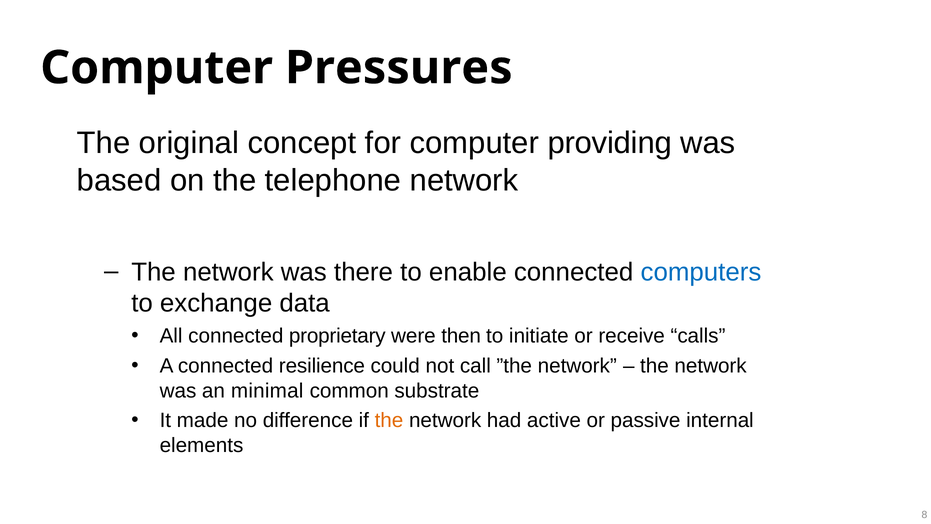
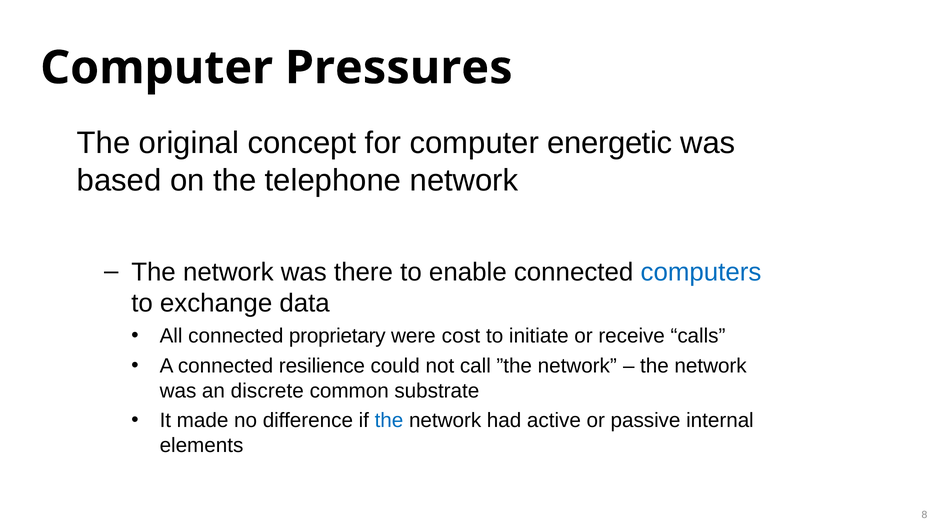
providing: providing -> energetic
then: then -> cost
minimal: minimal -> discrete
the at (389, 420) colour: orange -> blue
